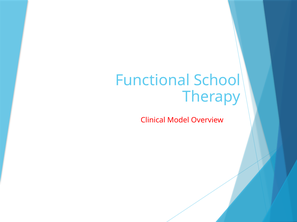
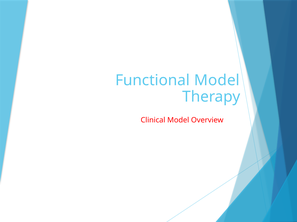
Functional School: School -> Model
